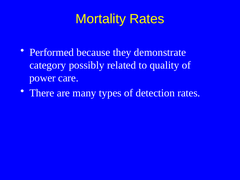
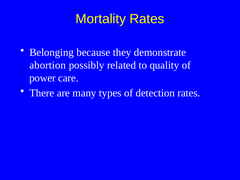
Performed: Performed -> Belonging
category: category -> abortion
